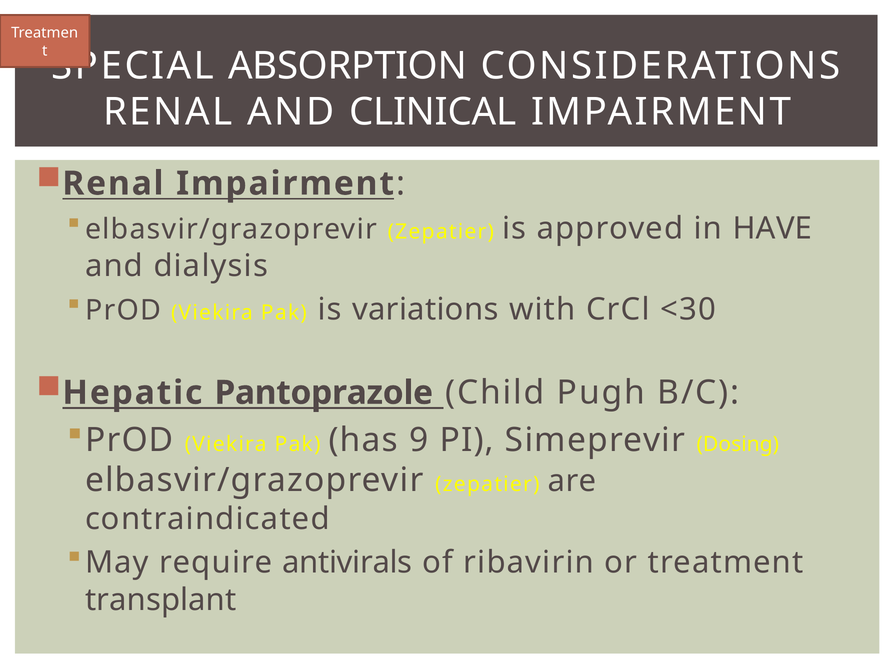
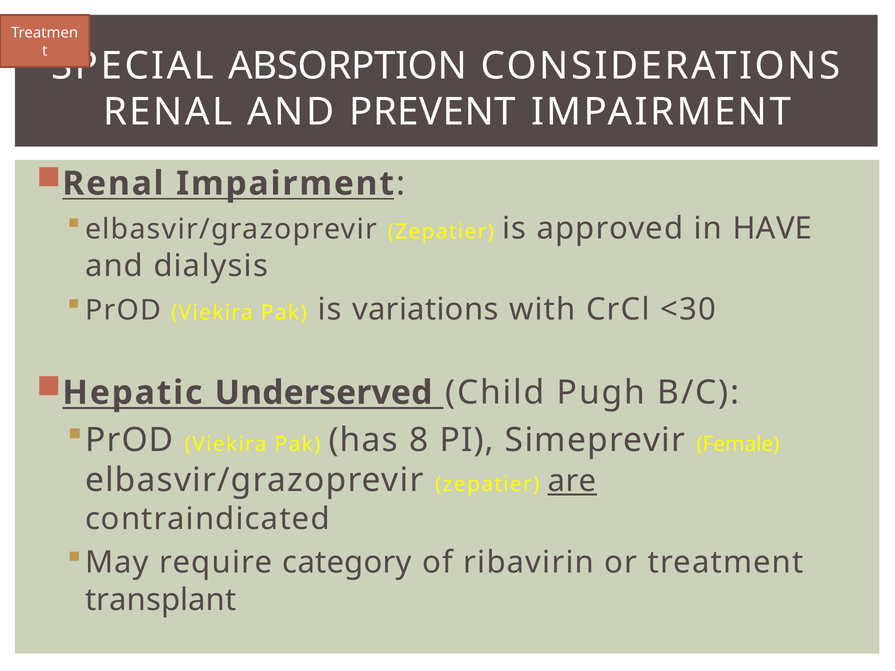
CLINICAL: CLINICAL -> PREVENT
Pantoprazole: Pantoprazole -> Underserved
9: 9 -> 8
Dosing: Dosing -> Female
are underline: none -> present
antivirals: antivirals -> category
